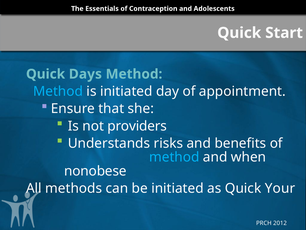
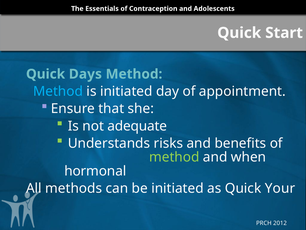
providers: providers -> adequate
method at (174, 157) colour: light blue -> light green
nonobese: nonobese -> hormonal
